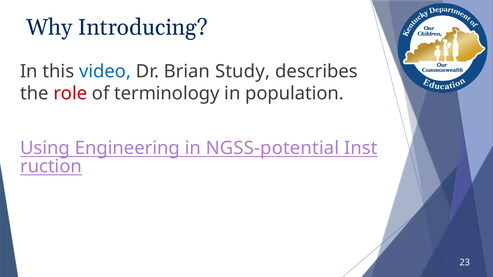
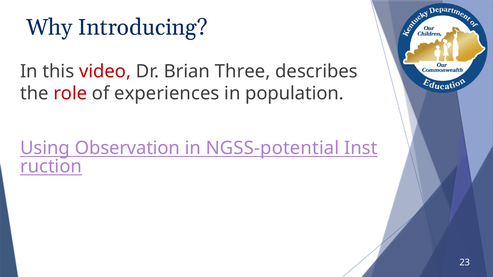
video colour: blue -> red
Study: Study -> Three
terminology: terminology -> experiences
Engineering: Engineering -> Observation
